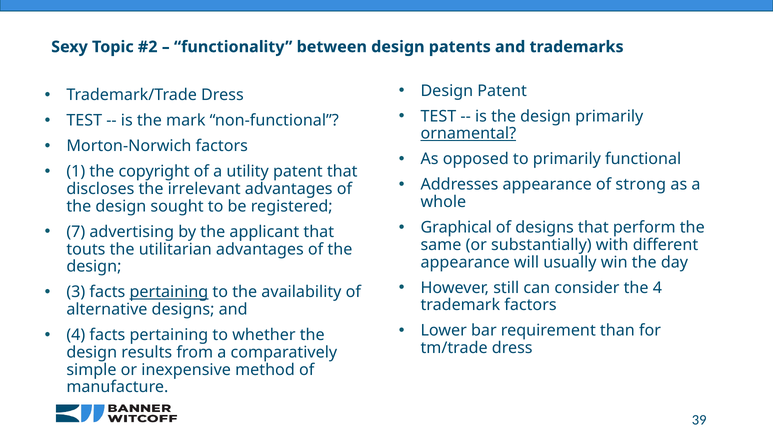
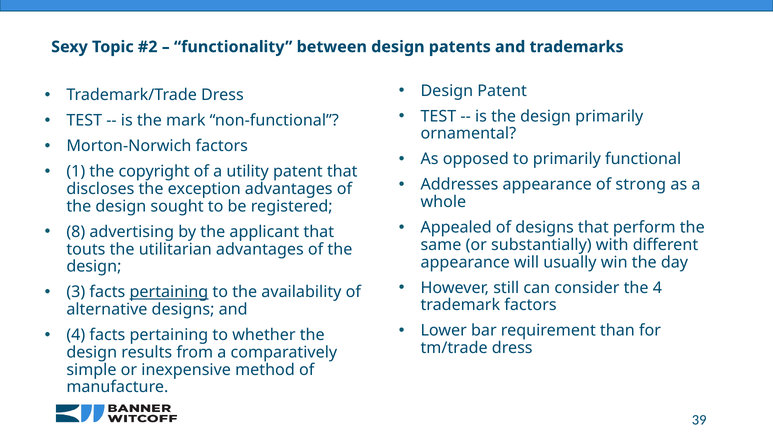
ornamental underline: present -> none
irrelevant: irrelevant -> exception
Graphical: Graphical -> Appealed
7: 7 -> 8
